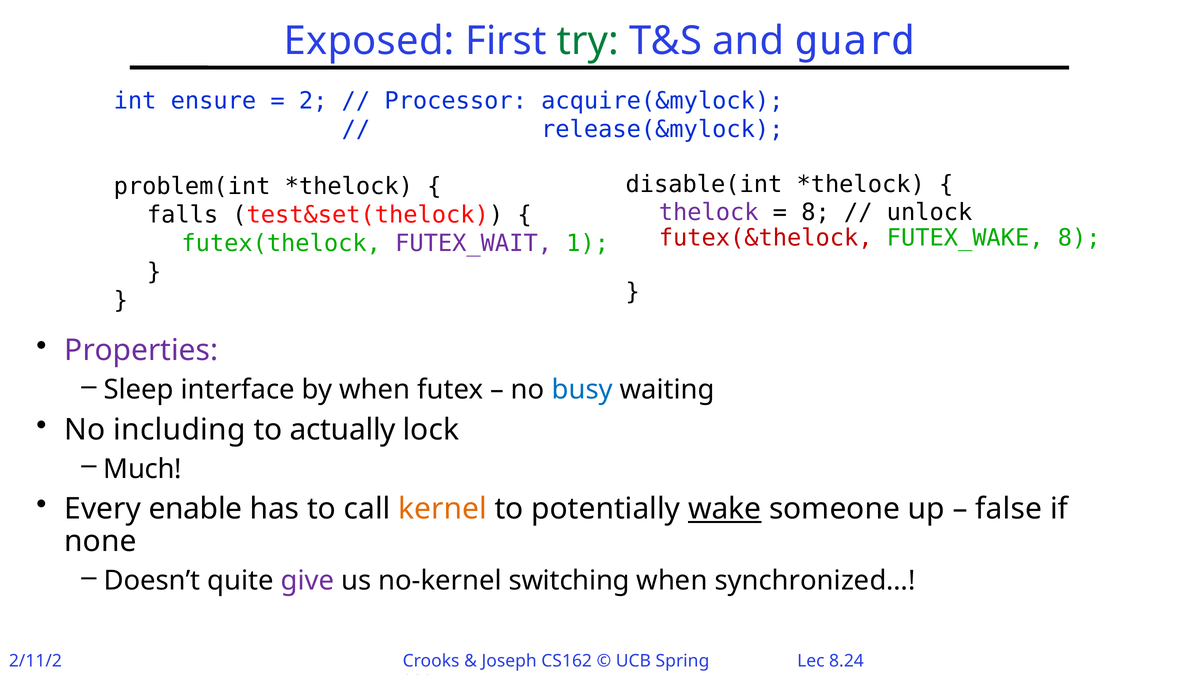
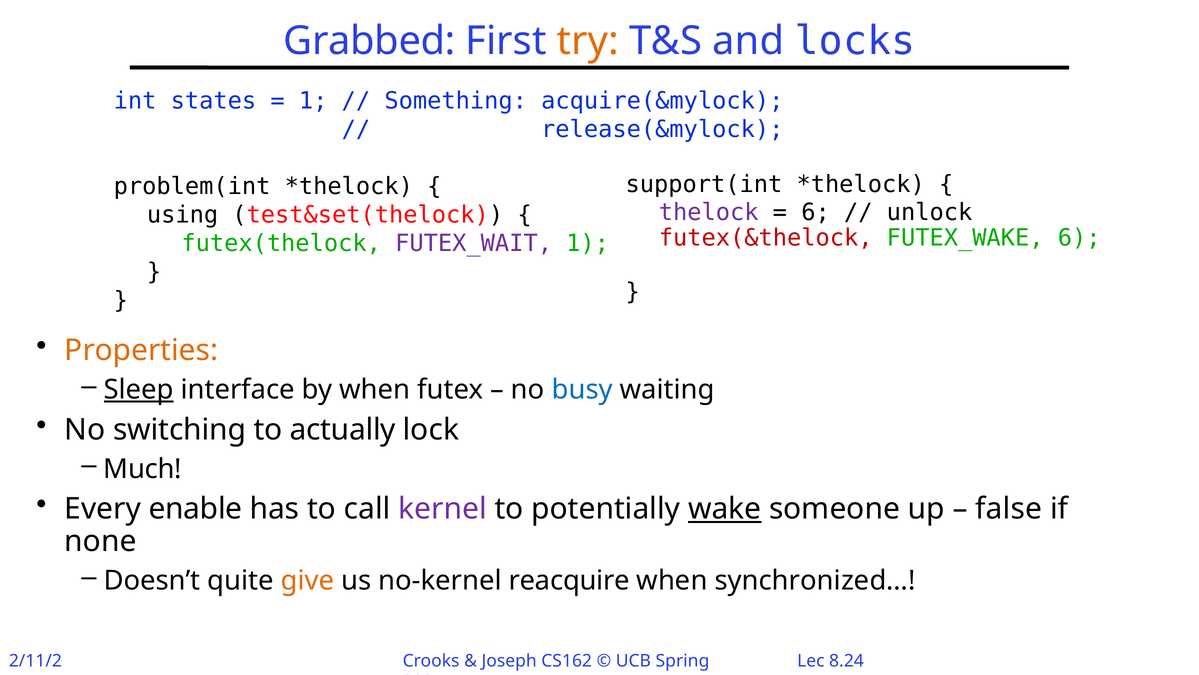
Exposed: Exposed -> Grabbed
try colour: green -> orange
guard: guard -> locks
ensure: ensure -> states
2 at (313, 101): 2 -> 1
Processor: Processor -> Something
disable(int: disable(int -> support(int
8 at (816, 212): 8 -> 6
falls: falls -> using
FUTEX_WAKE 8: 8 -> 6
Properties colour: purple -> orange
Sleep underline: none -> present
including: including -> switching
kernel colour: orange -> purple
give colour: purple -> orange
switching: switching -> reacquire
